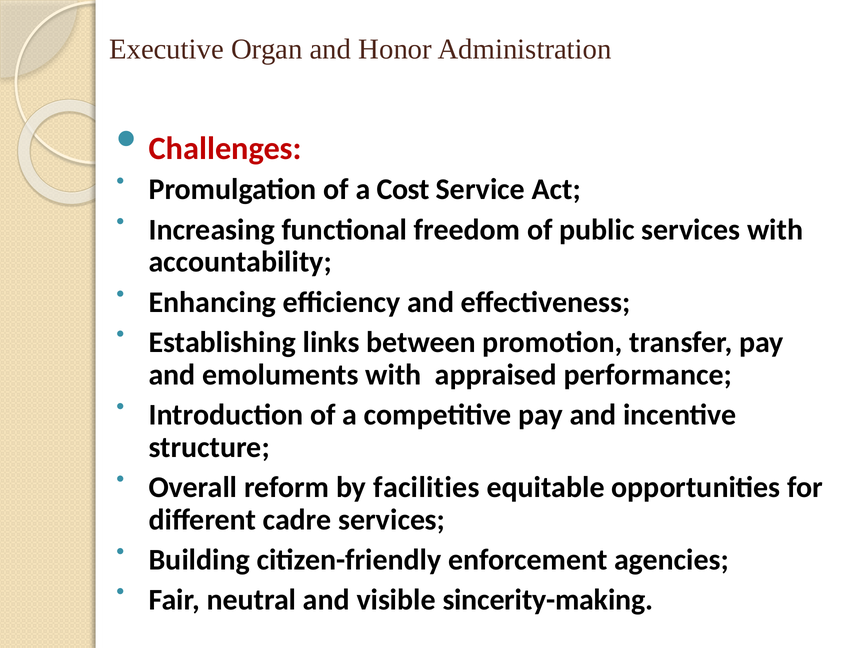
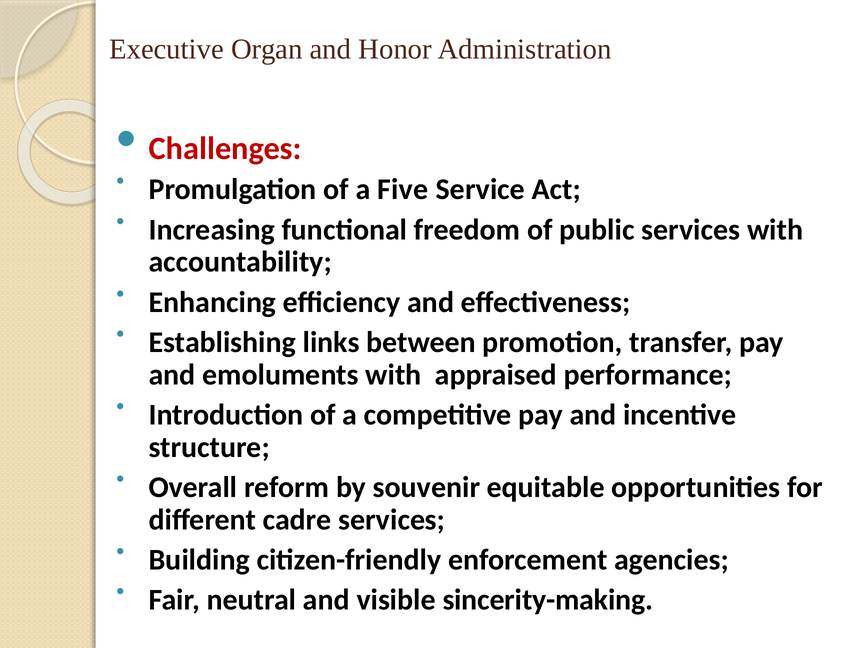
Cost: Cost -> Five
facilities: facilities -> souvenir
